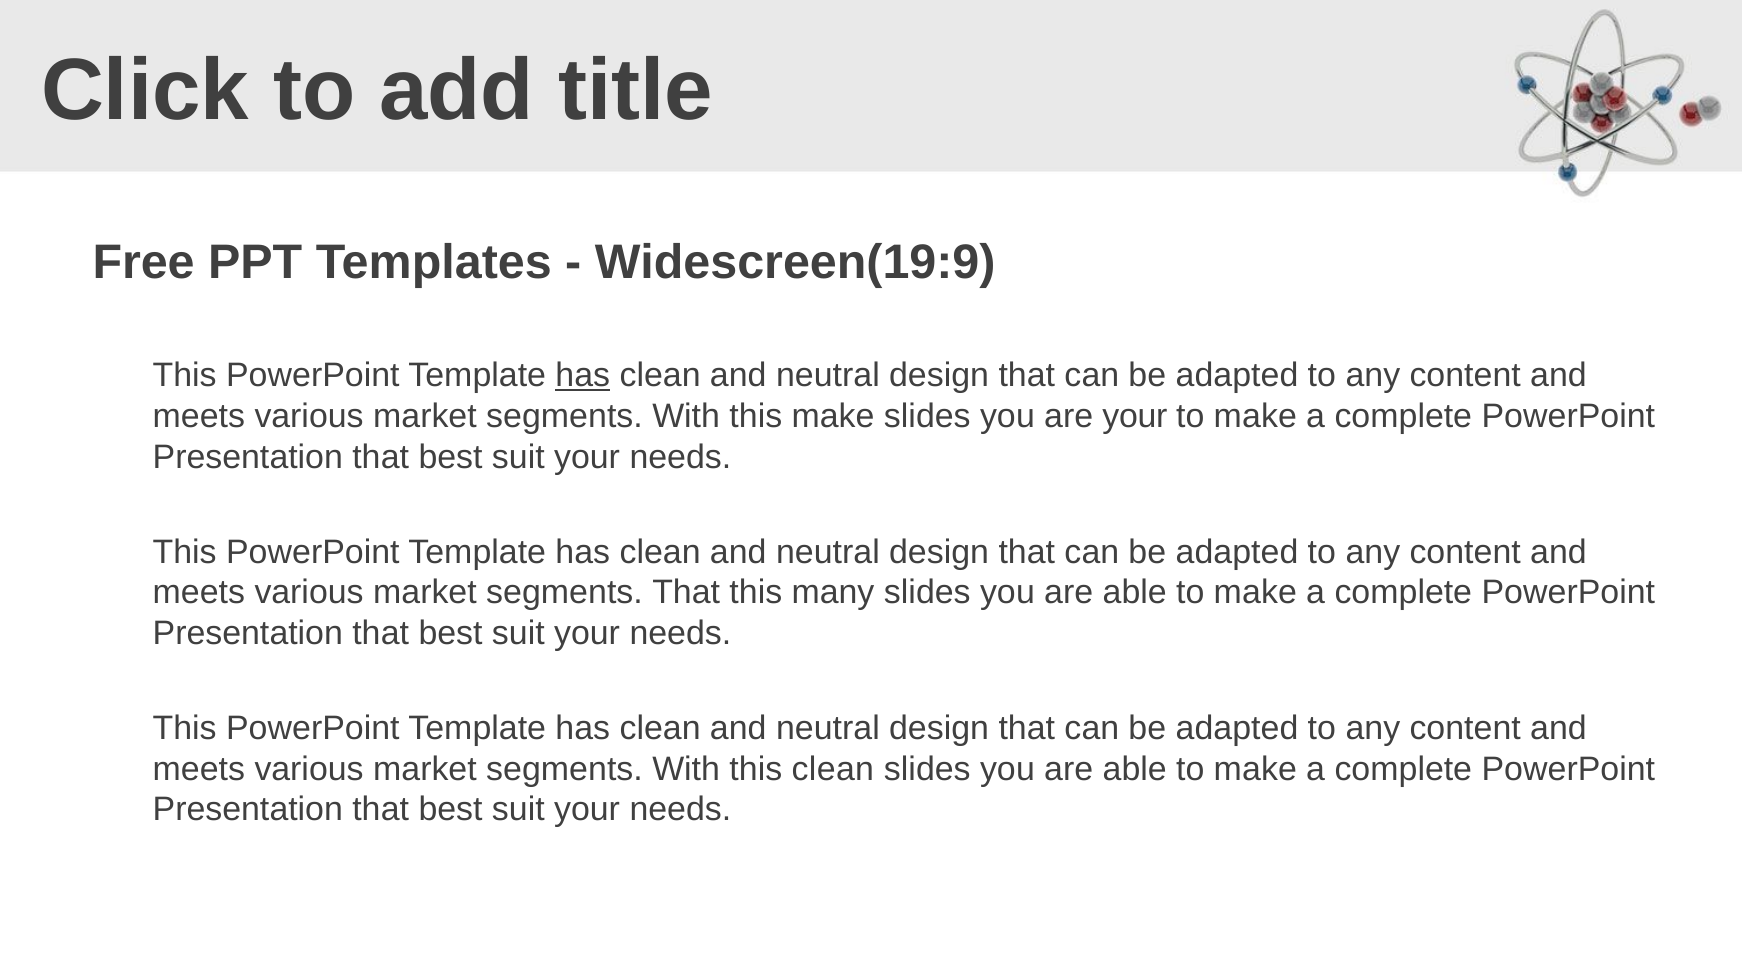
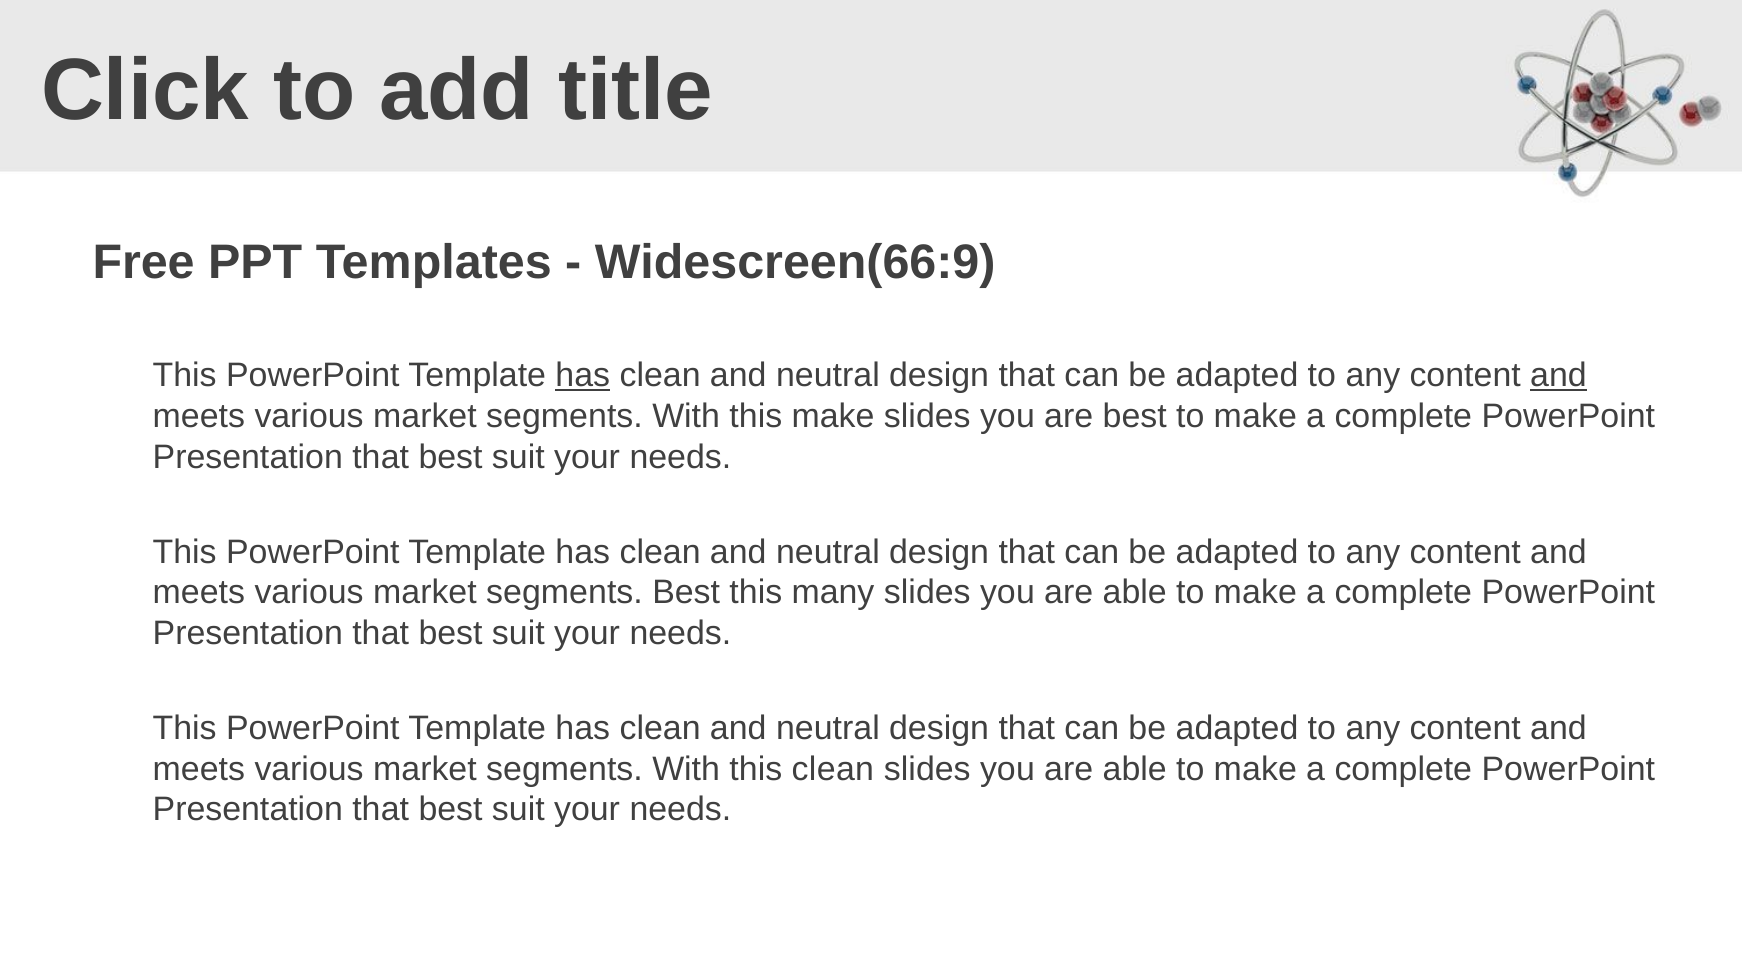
Widescreen(19:9: Widescreen(19:9 -> Widescreen(66:9
and at (1558, 376) underline: none -> present
are your: your -> best
segments That: That -> Best
